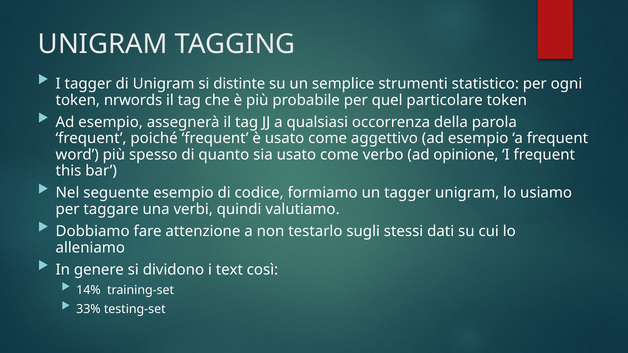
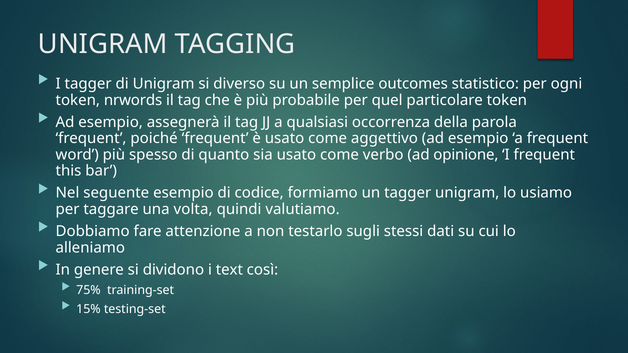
distinte: distinte -> diverso
strumenti: strumenti -> outcomes
verbi: verbi -> volta
14%: 14% -> 75%
33%: 33% -> 15%
